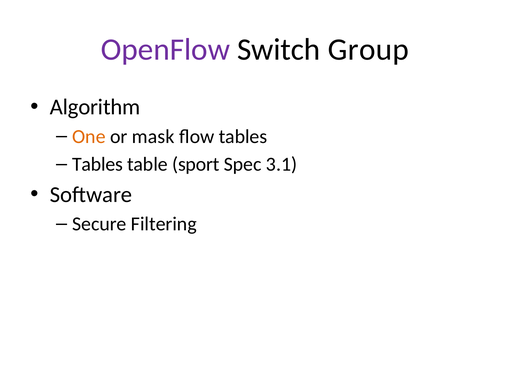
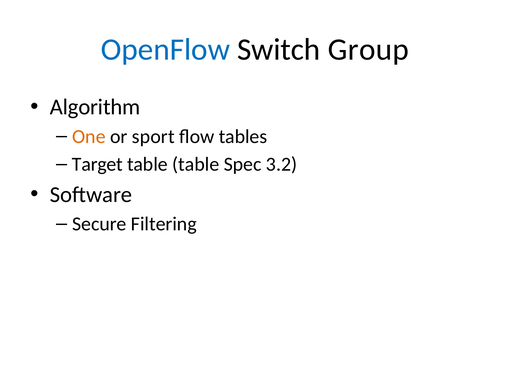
OpenFlow colour: purple -> blue
mask: mask -> sport
Tables at (97, 164): Tables -> Target
table sport: sport -> table
3.1: 3.1 -> 3.2
